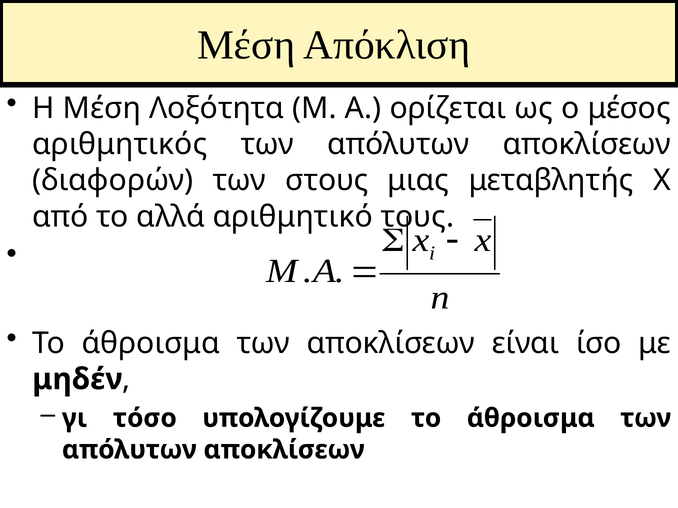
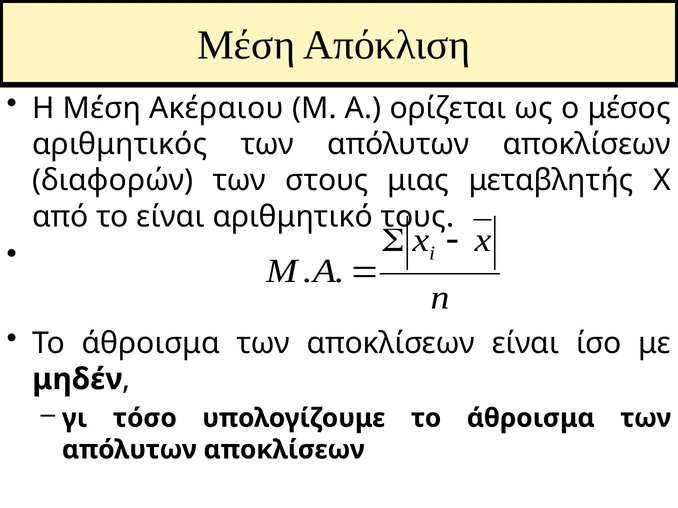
Λοξότητα: Λοξότητα -> Ακέραιου
το αλλά: αλλά -> είναι
